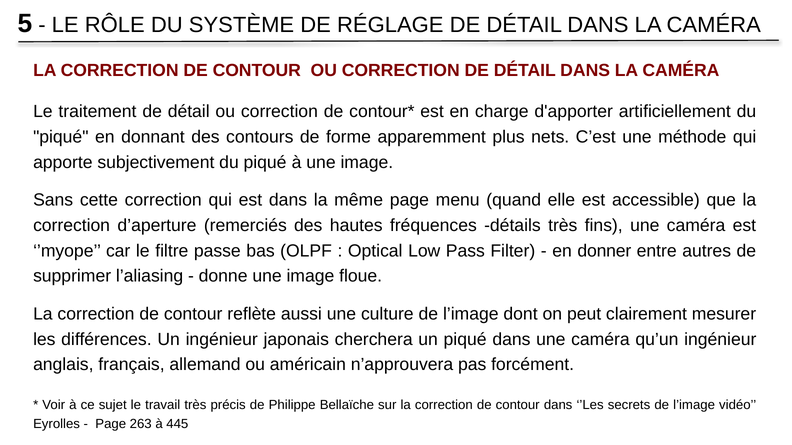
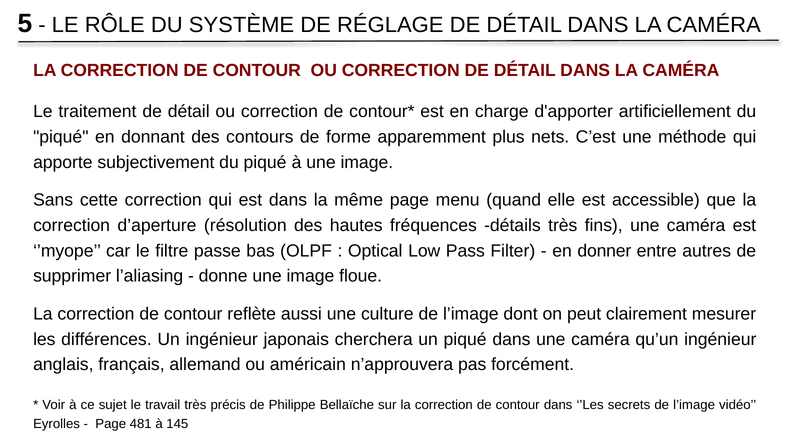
remerciés: remerciés -> résolution
263: 263 -> 481
445: 445 -> 145
